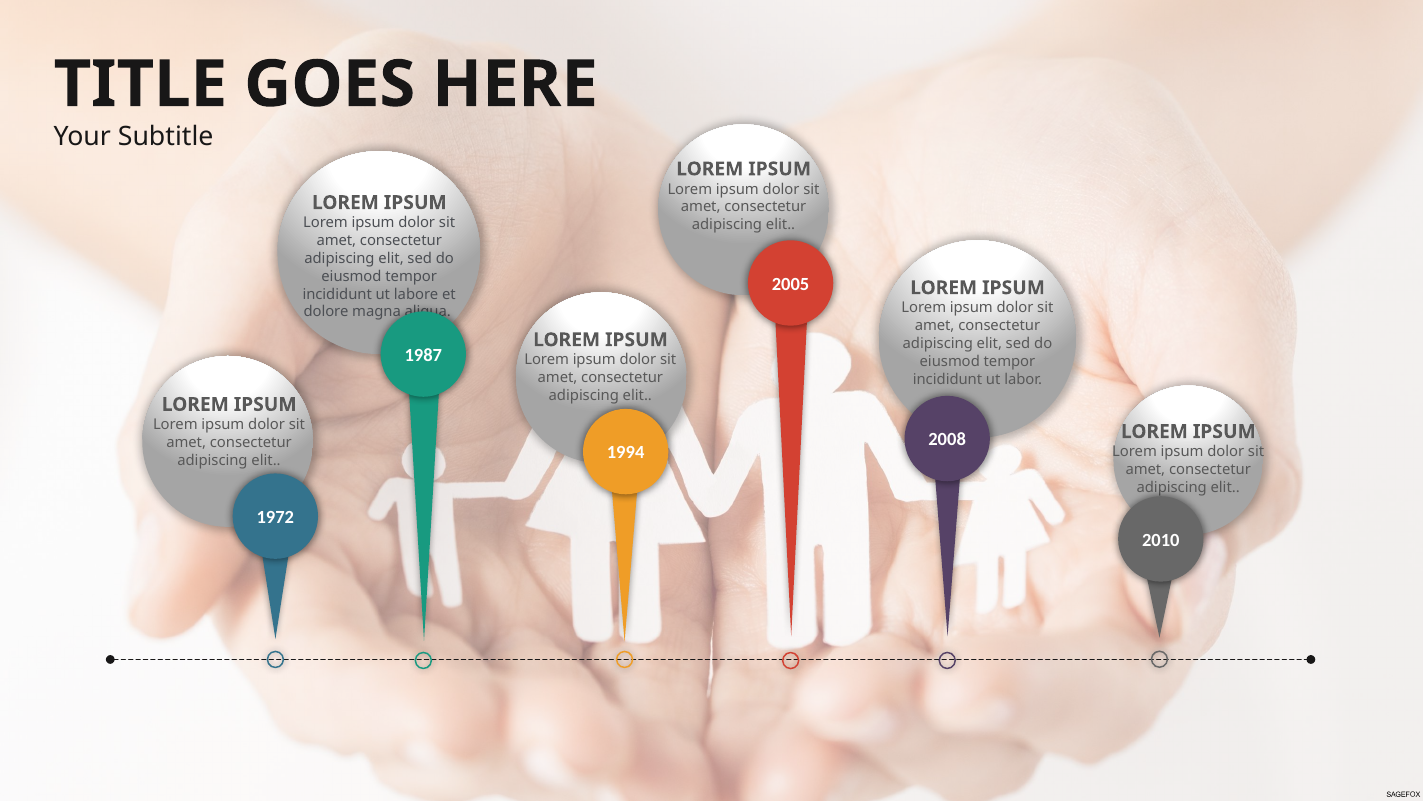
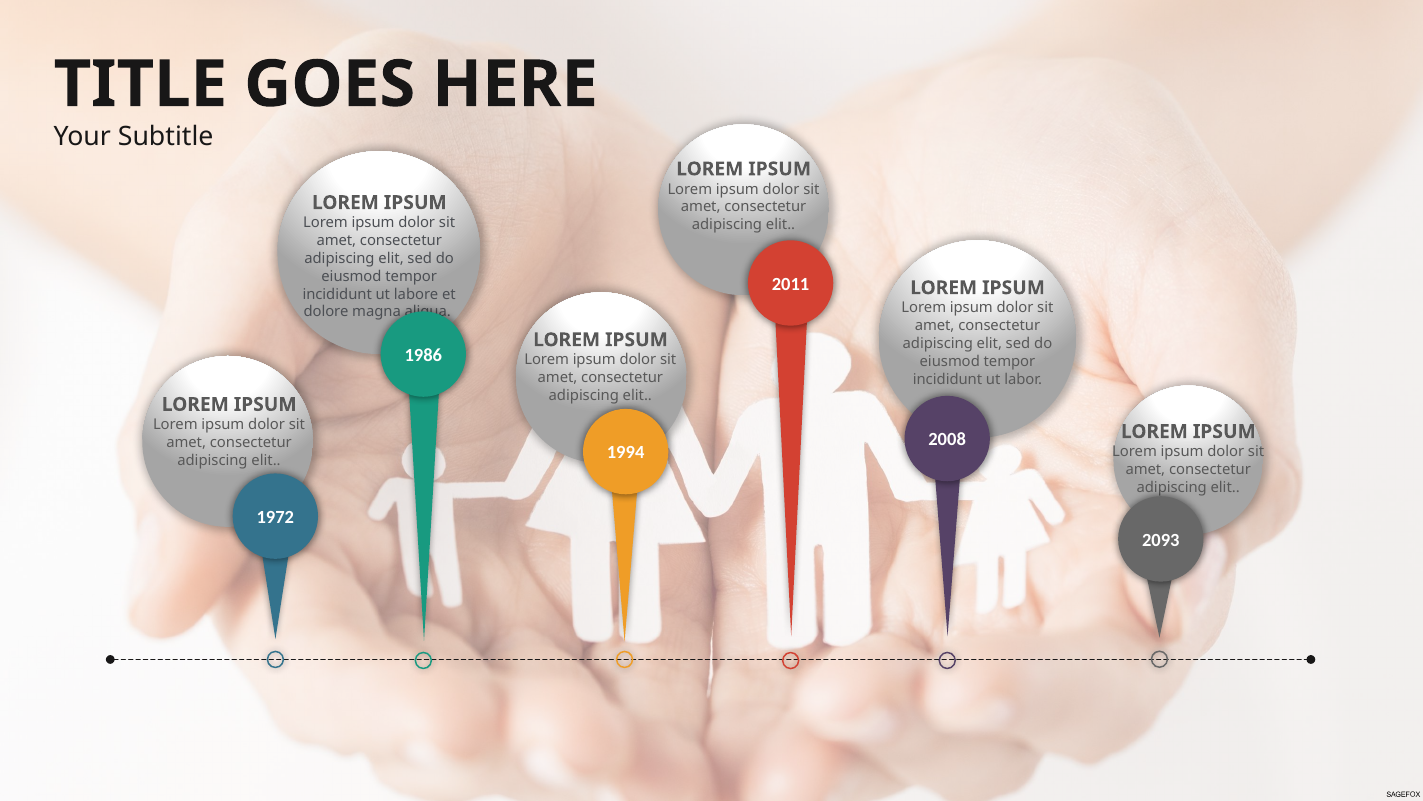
2005: 2005 -> 2011
1987: 1987 -> 1986
2010: 2010 -> 2093
